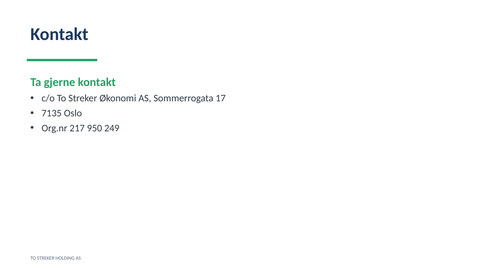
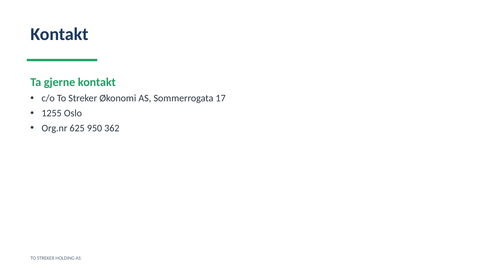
7135: 7135 -> 1255
217: 217 -> 625
249: 249 -> 362
